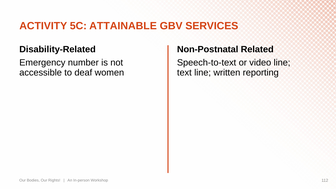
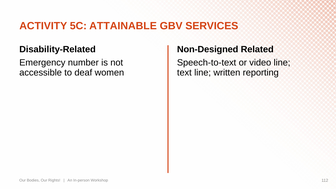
Non-Postnatal: Non-Postnatal -> Non-Designed
